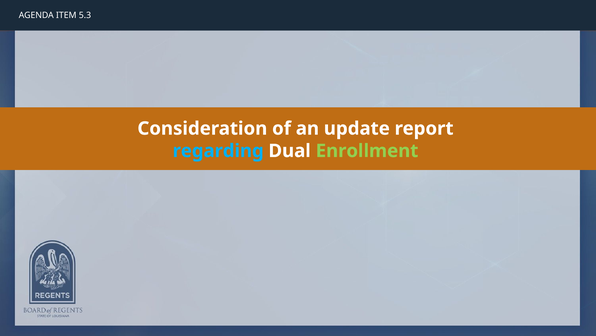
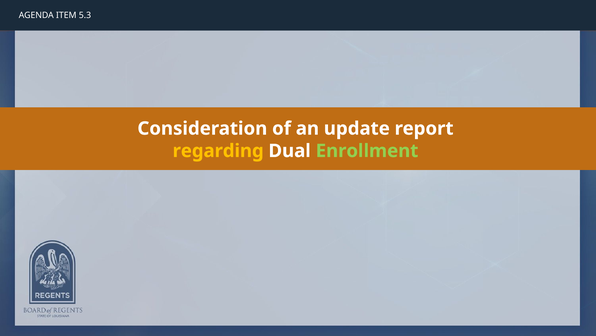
regarding colour: light blue -> yellow
